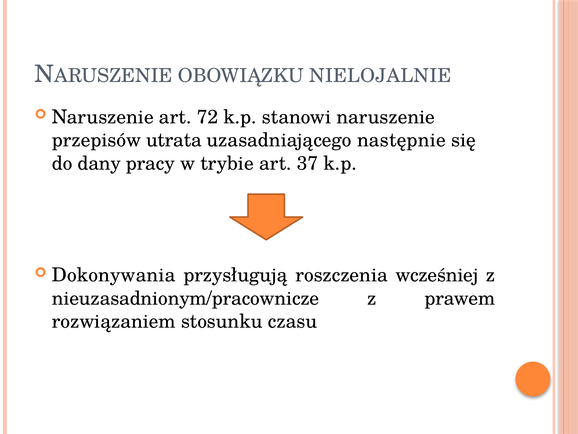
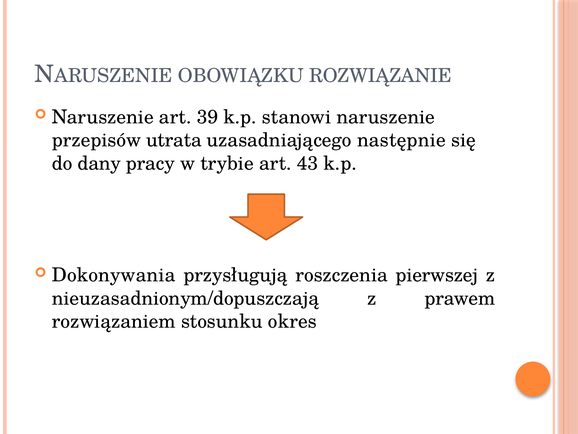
NIELOJALNIE: NIELOJALNIE -> ROZWIĄZANIE
72: 72 -> 39
37: 37 -> 43
wcześniej: wcześniej -> pierwszej
nieuzasadnionym/pracownicze: nieuzasadnionym/pracownicze -> nieuzasadnionym/dopuszczają
czasu: czasu -> okres
